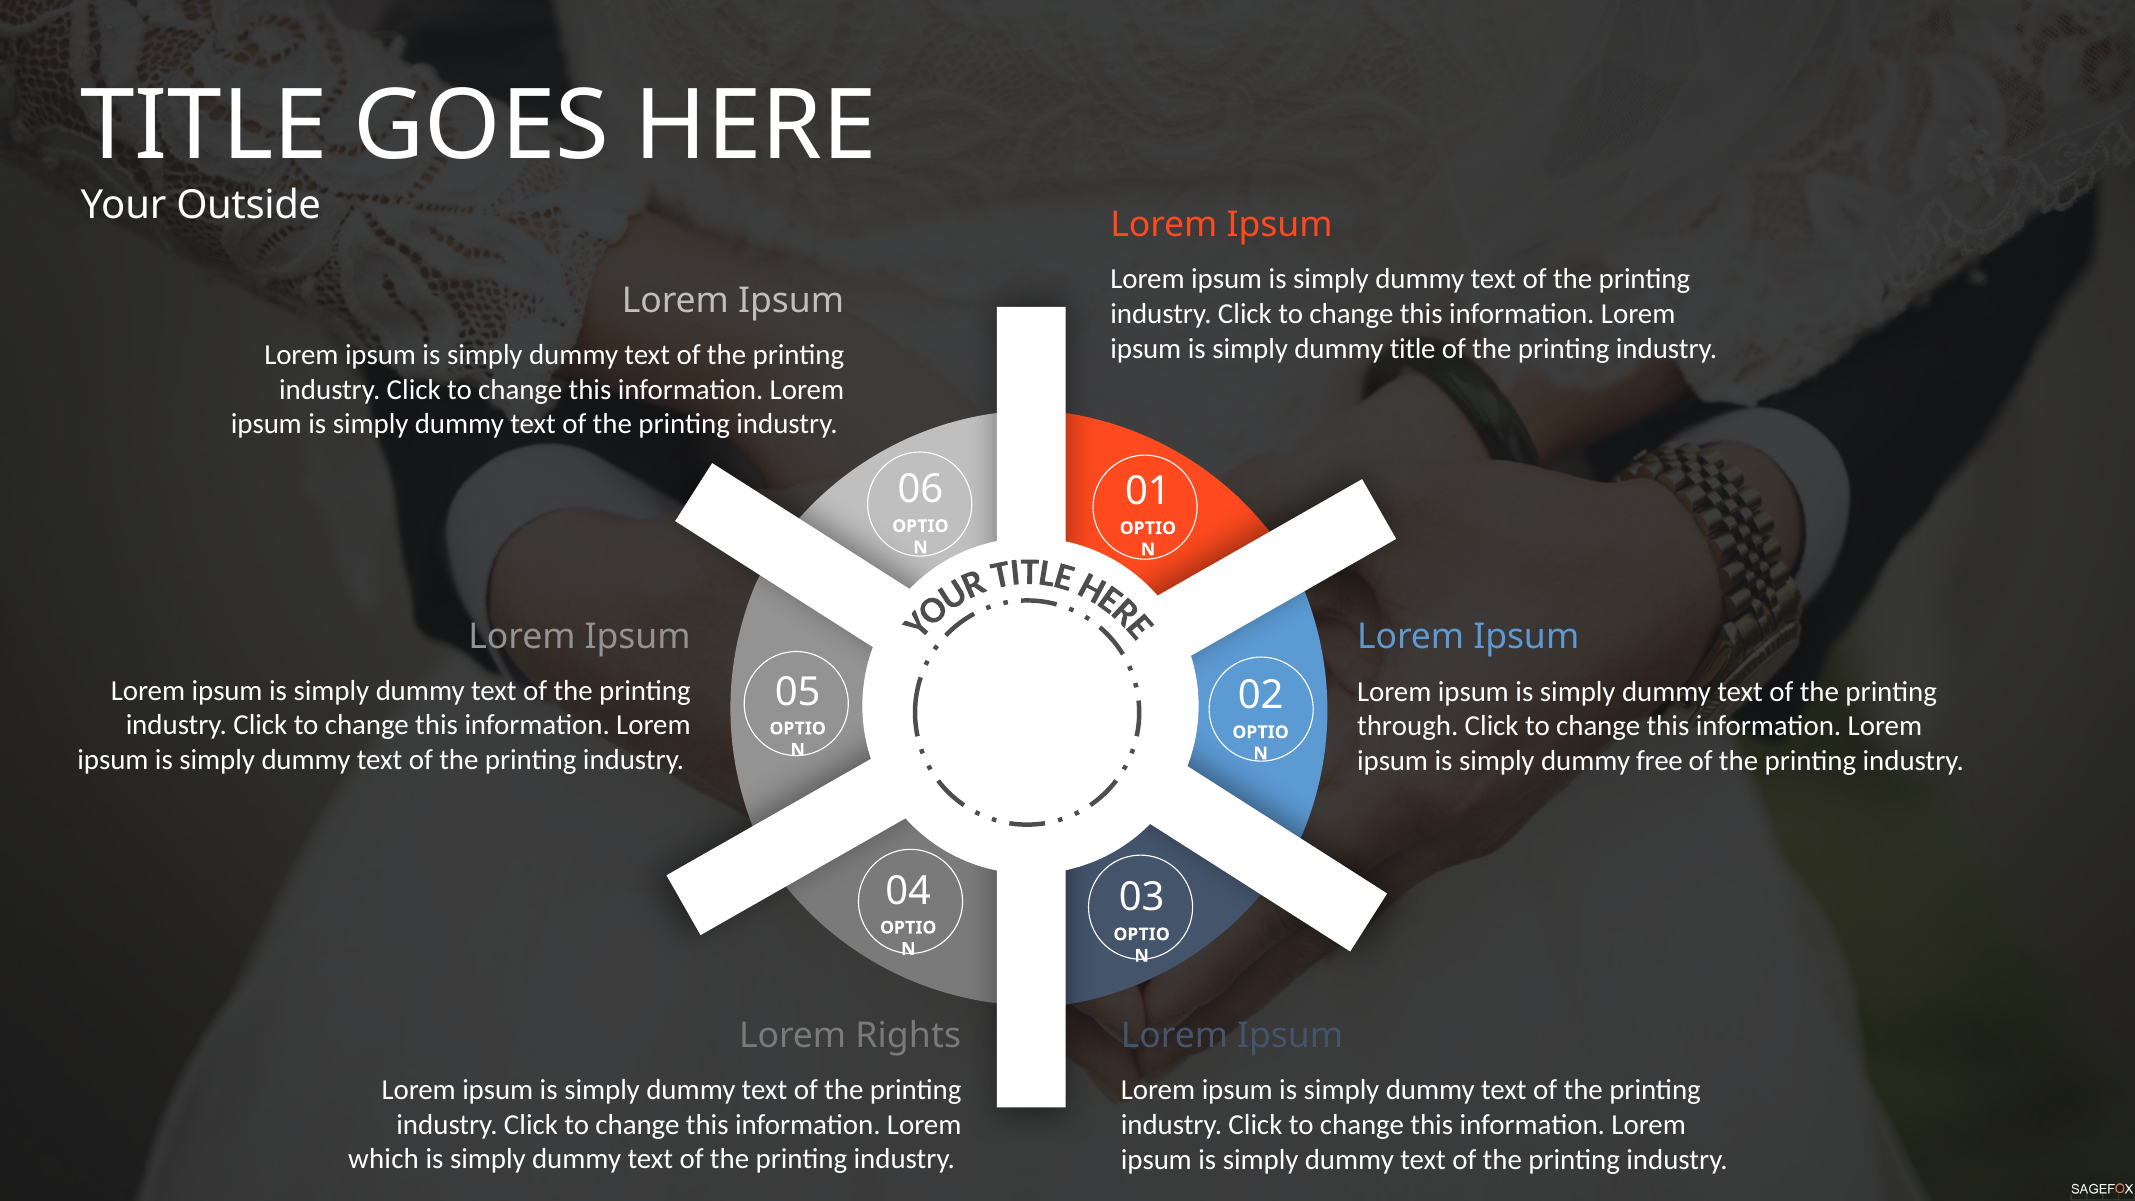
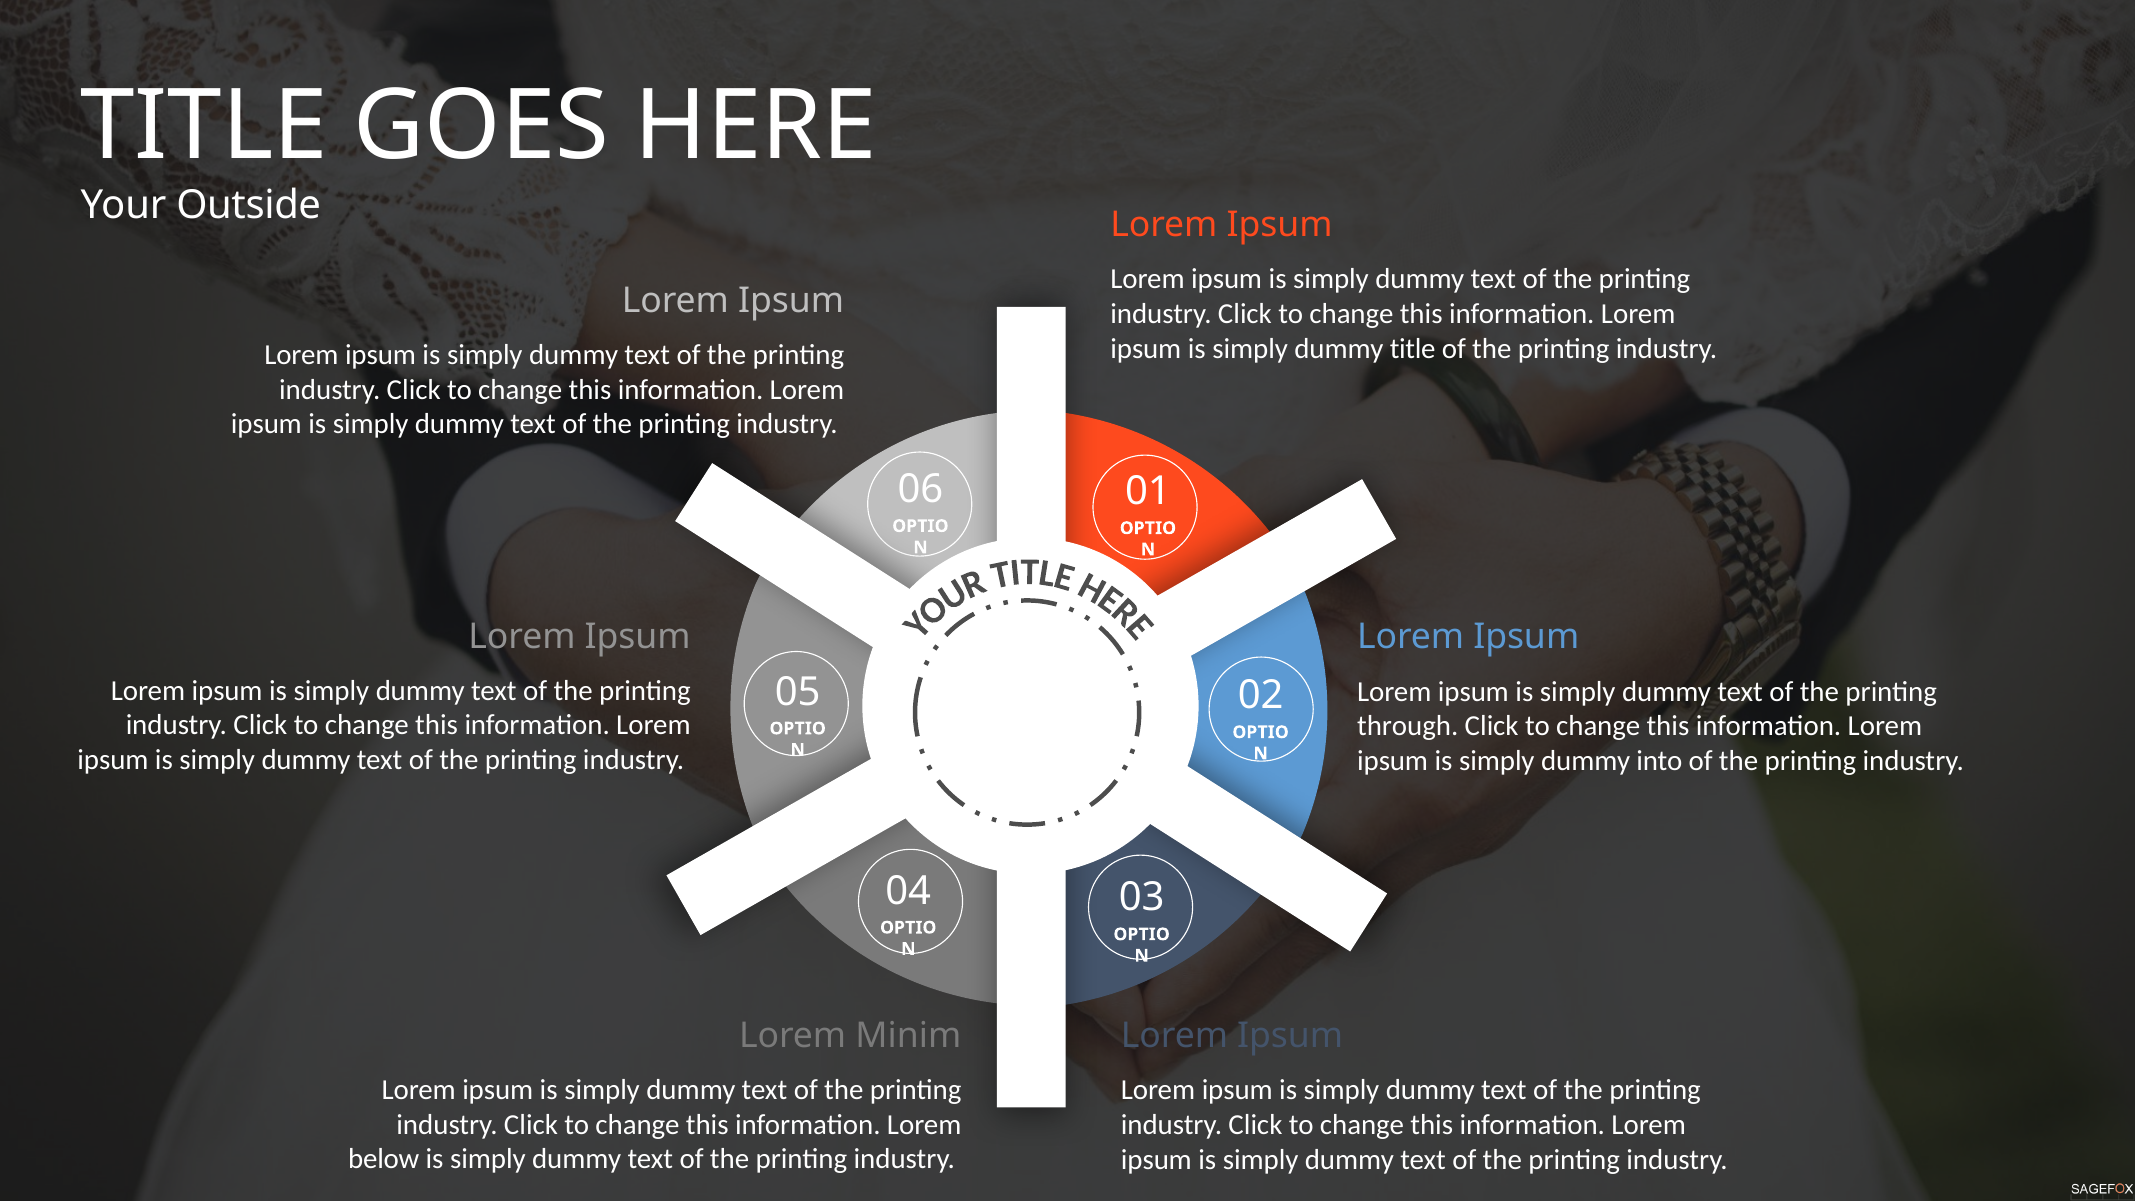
free: free -> into
Rights: Rights -> Minim
which: which -> below
